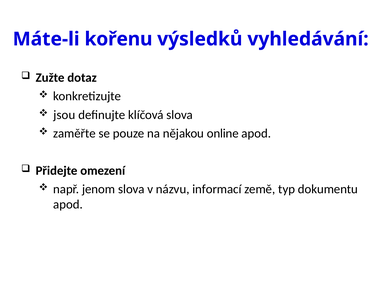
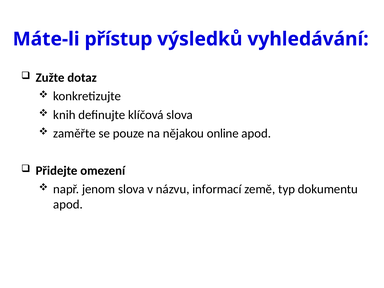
kořenu: kořenu -> přístup
jsou: jsou -> knih
